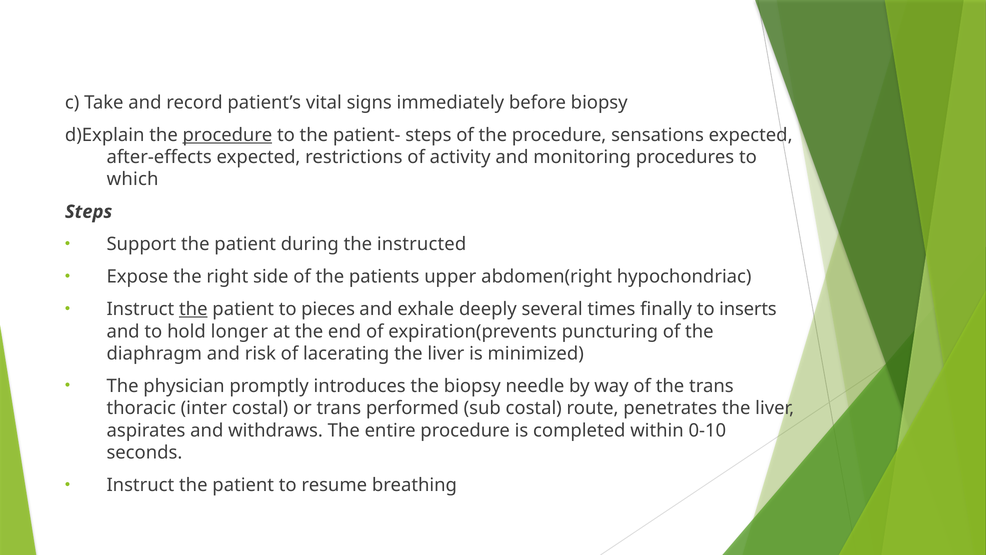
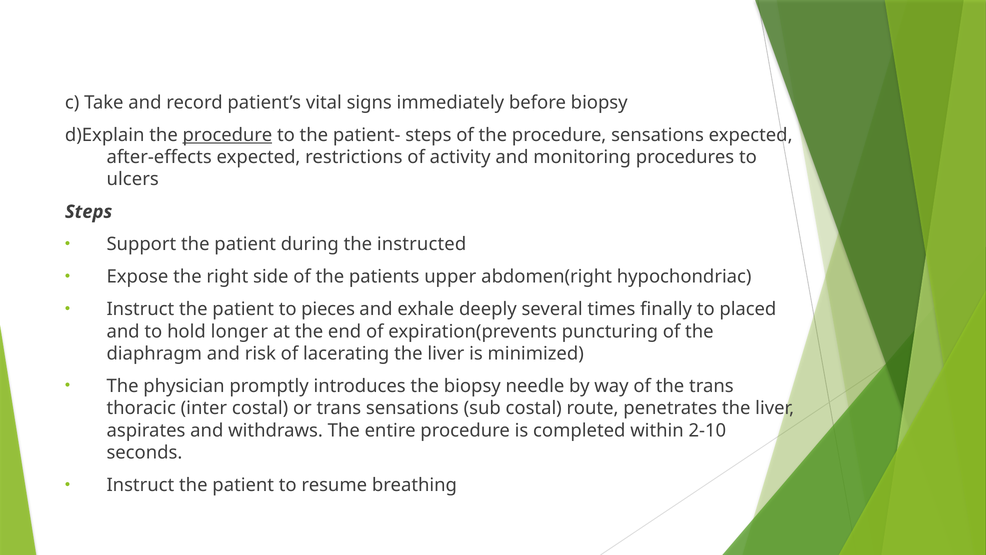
which: which -> ulcers
the at (193, 309) underline: present -> none
inserts: inserts -> placed
trans performed: performed -> sensations
0-10: 0-10 -> 2-10
